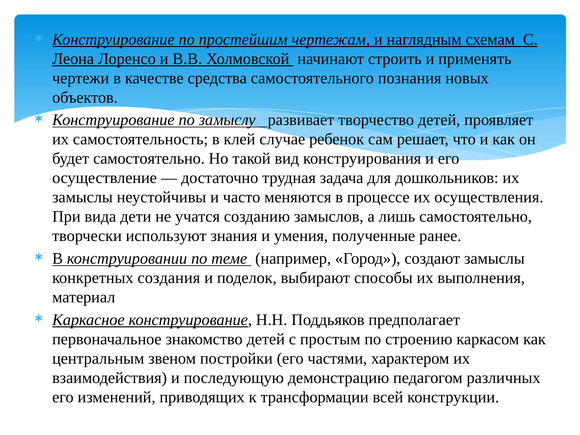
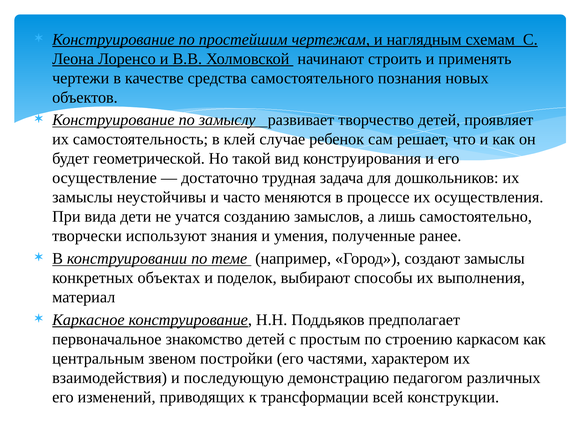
будет самостоятельно: самостоятельно -> геометрической
создания: создания -> объектах
